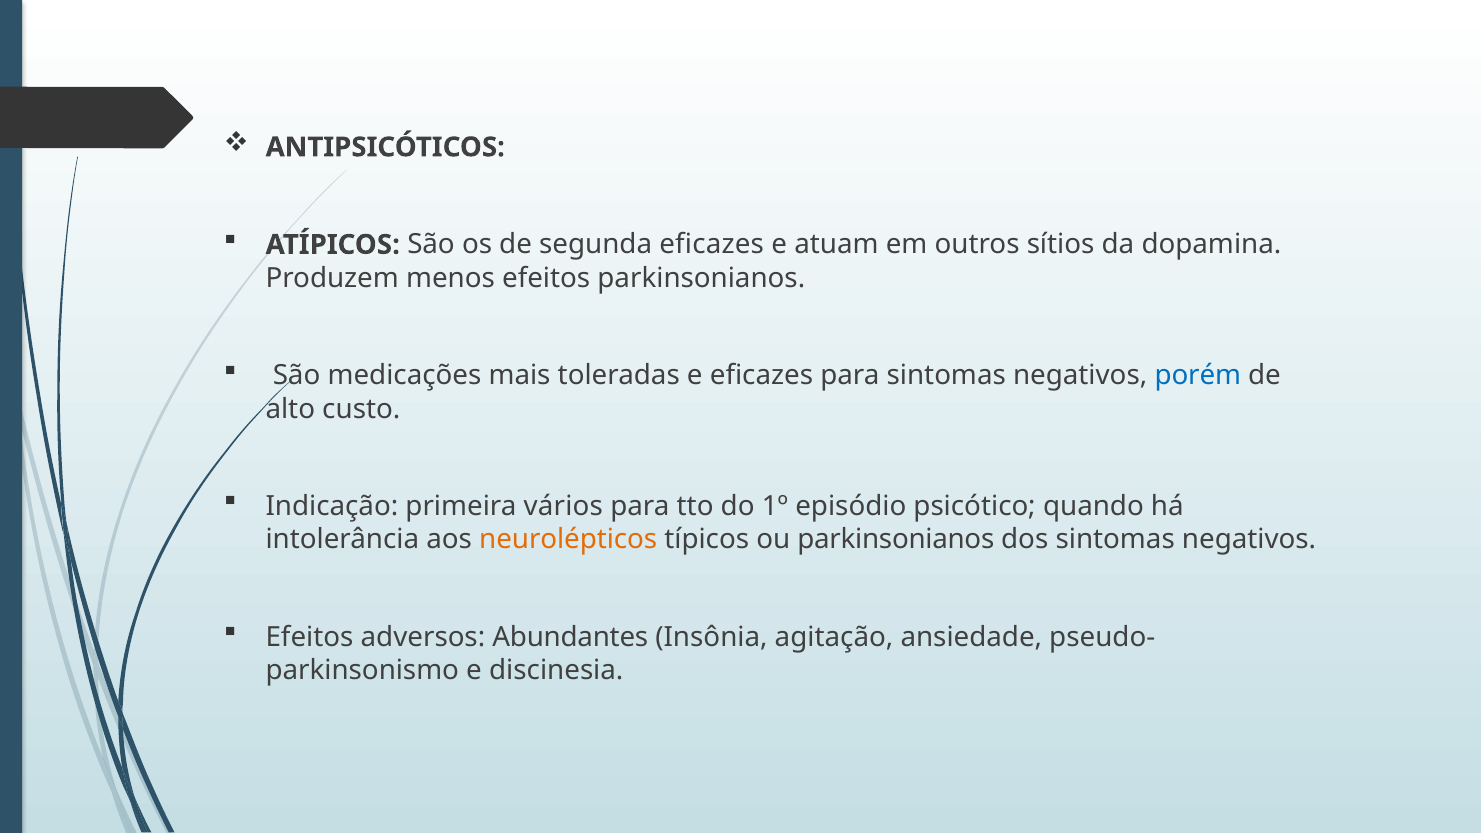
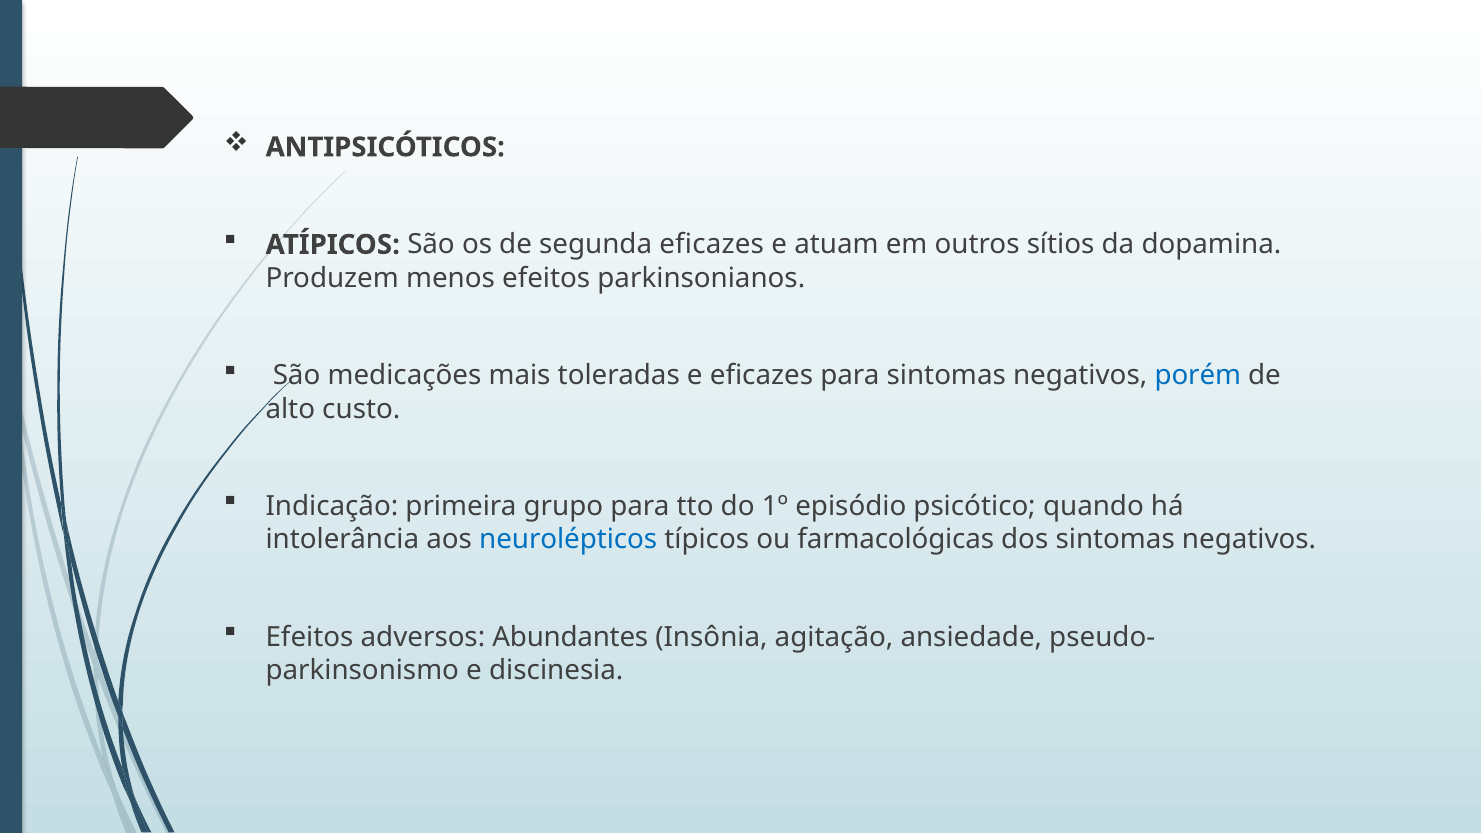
vários: vários -> grupo
neurolépticos colour: orange -> blue
ou parkinsonianos: parkinsonianos -> farmacológicas
